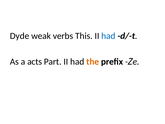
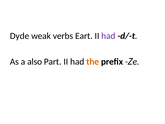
This: This -> Eart
had at (108, 36) colour: blue -> purple
acts: acts -> also
